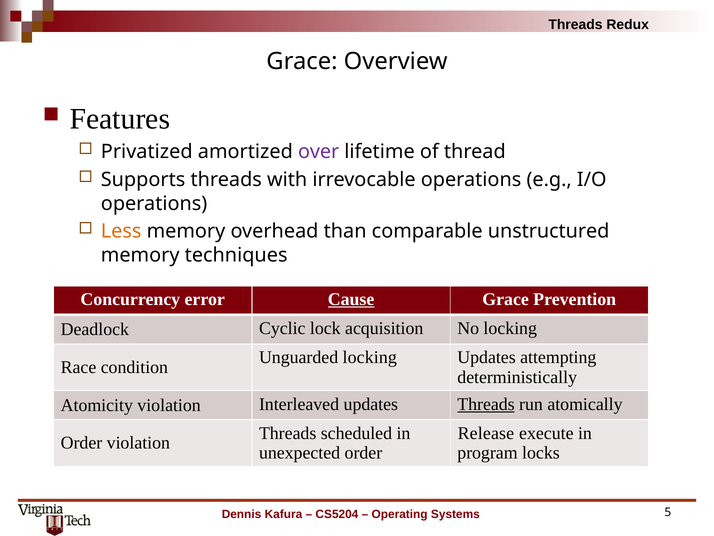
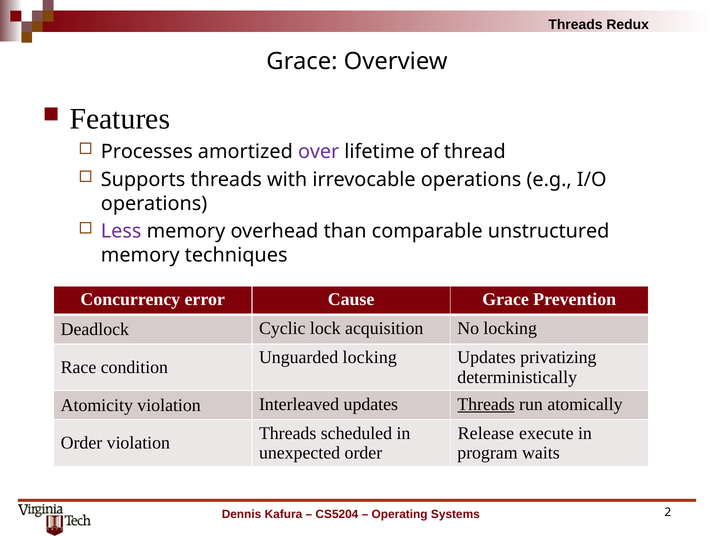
Privatized: Privatized -> Processes
Less colour: orange -> purple
Cause underline: present -> none
attempting: attempting -> privatizing
locks: locks -> waits
5: 5 -> 2
